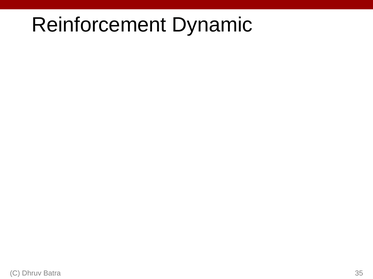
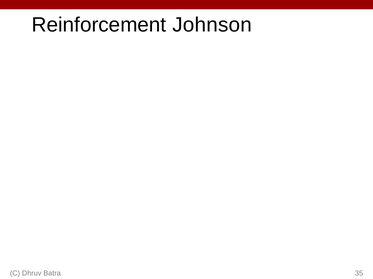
Dynamic: Dynamic -> Johnson
